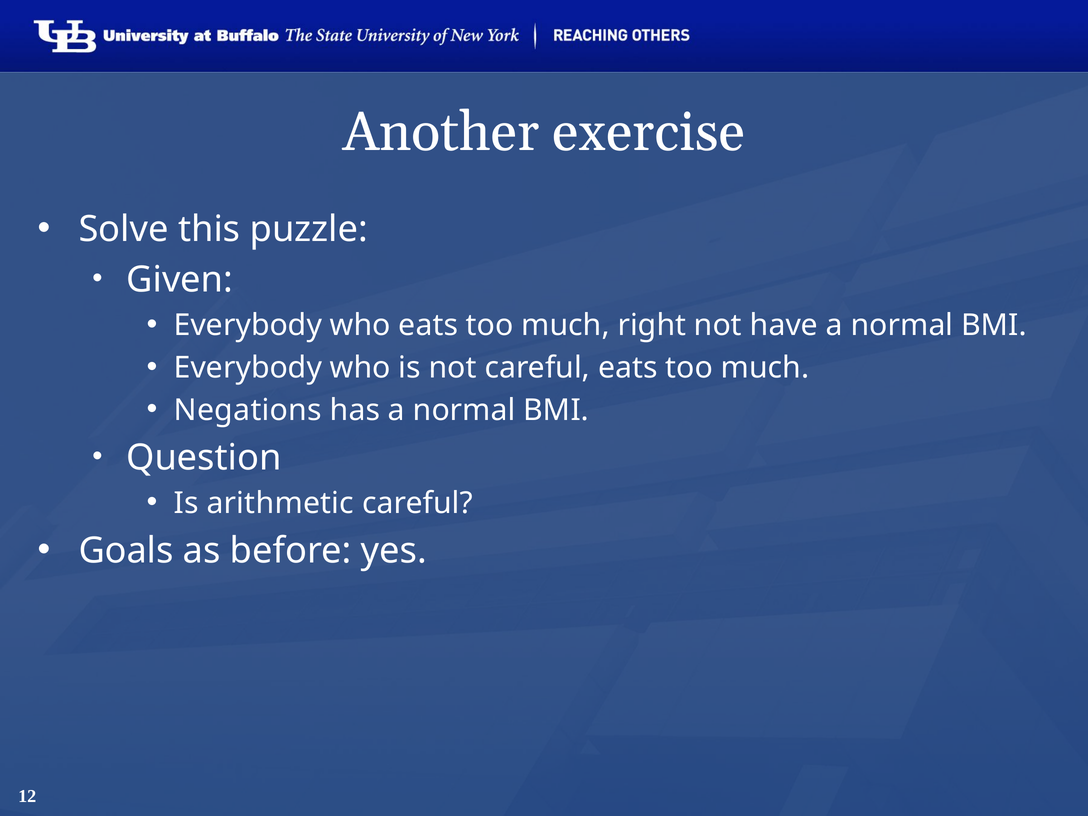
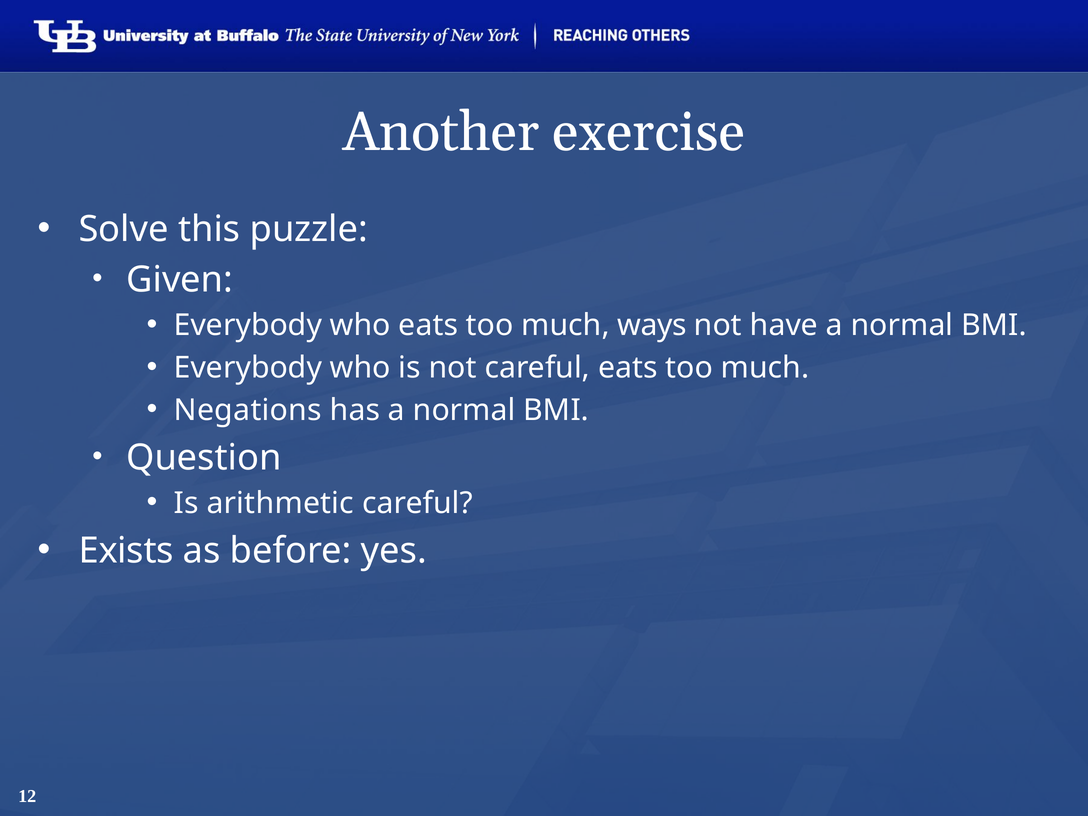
right: right -> ways
Goals: Goals -> Exists
